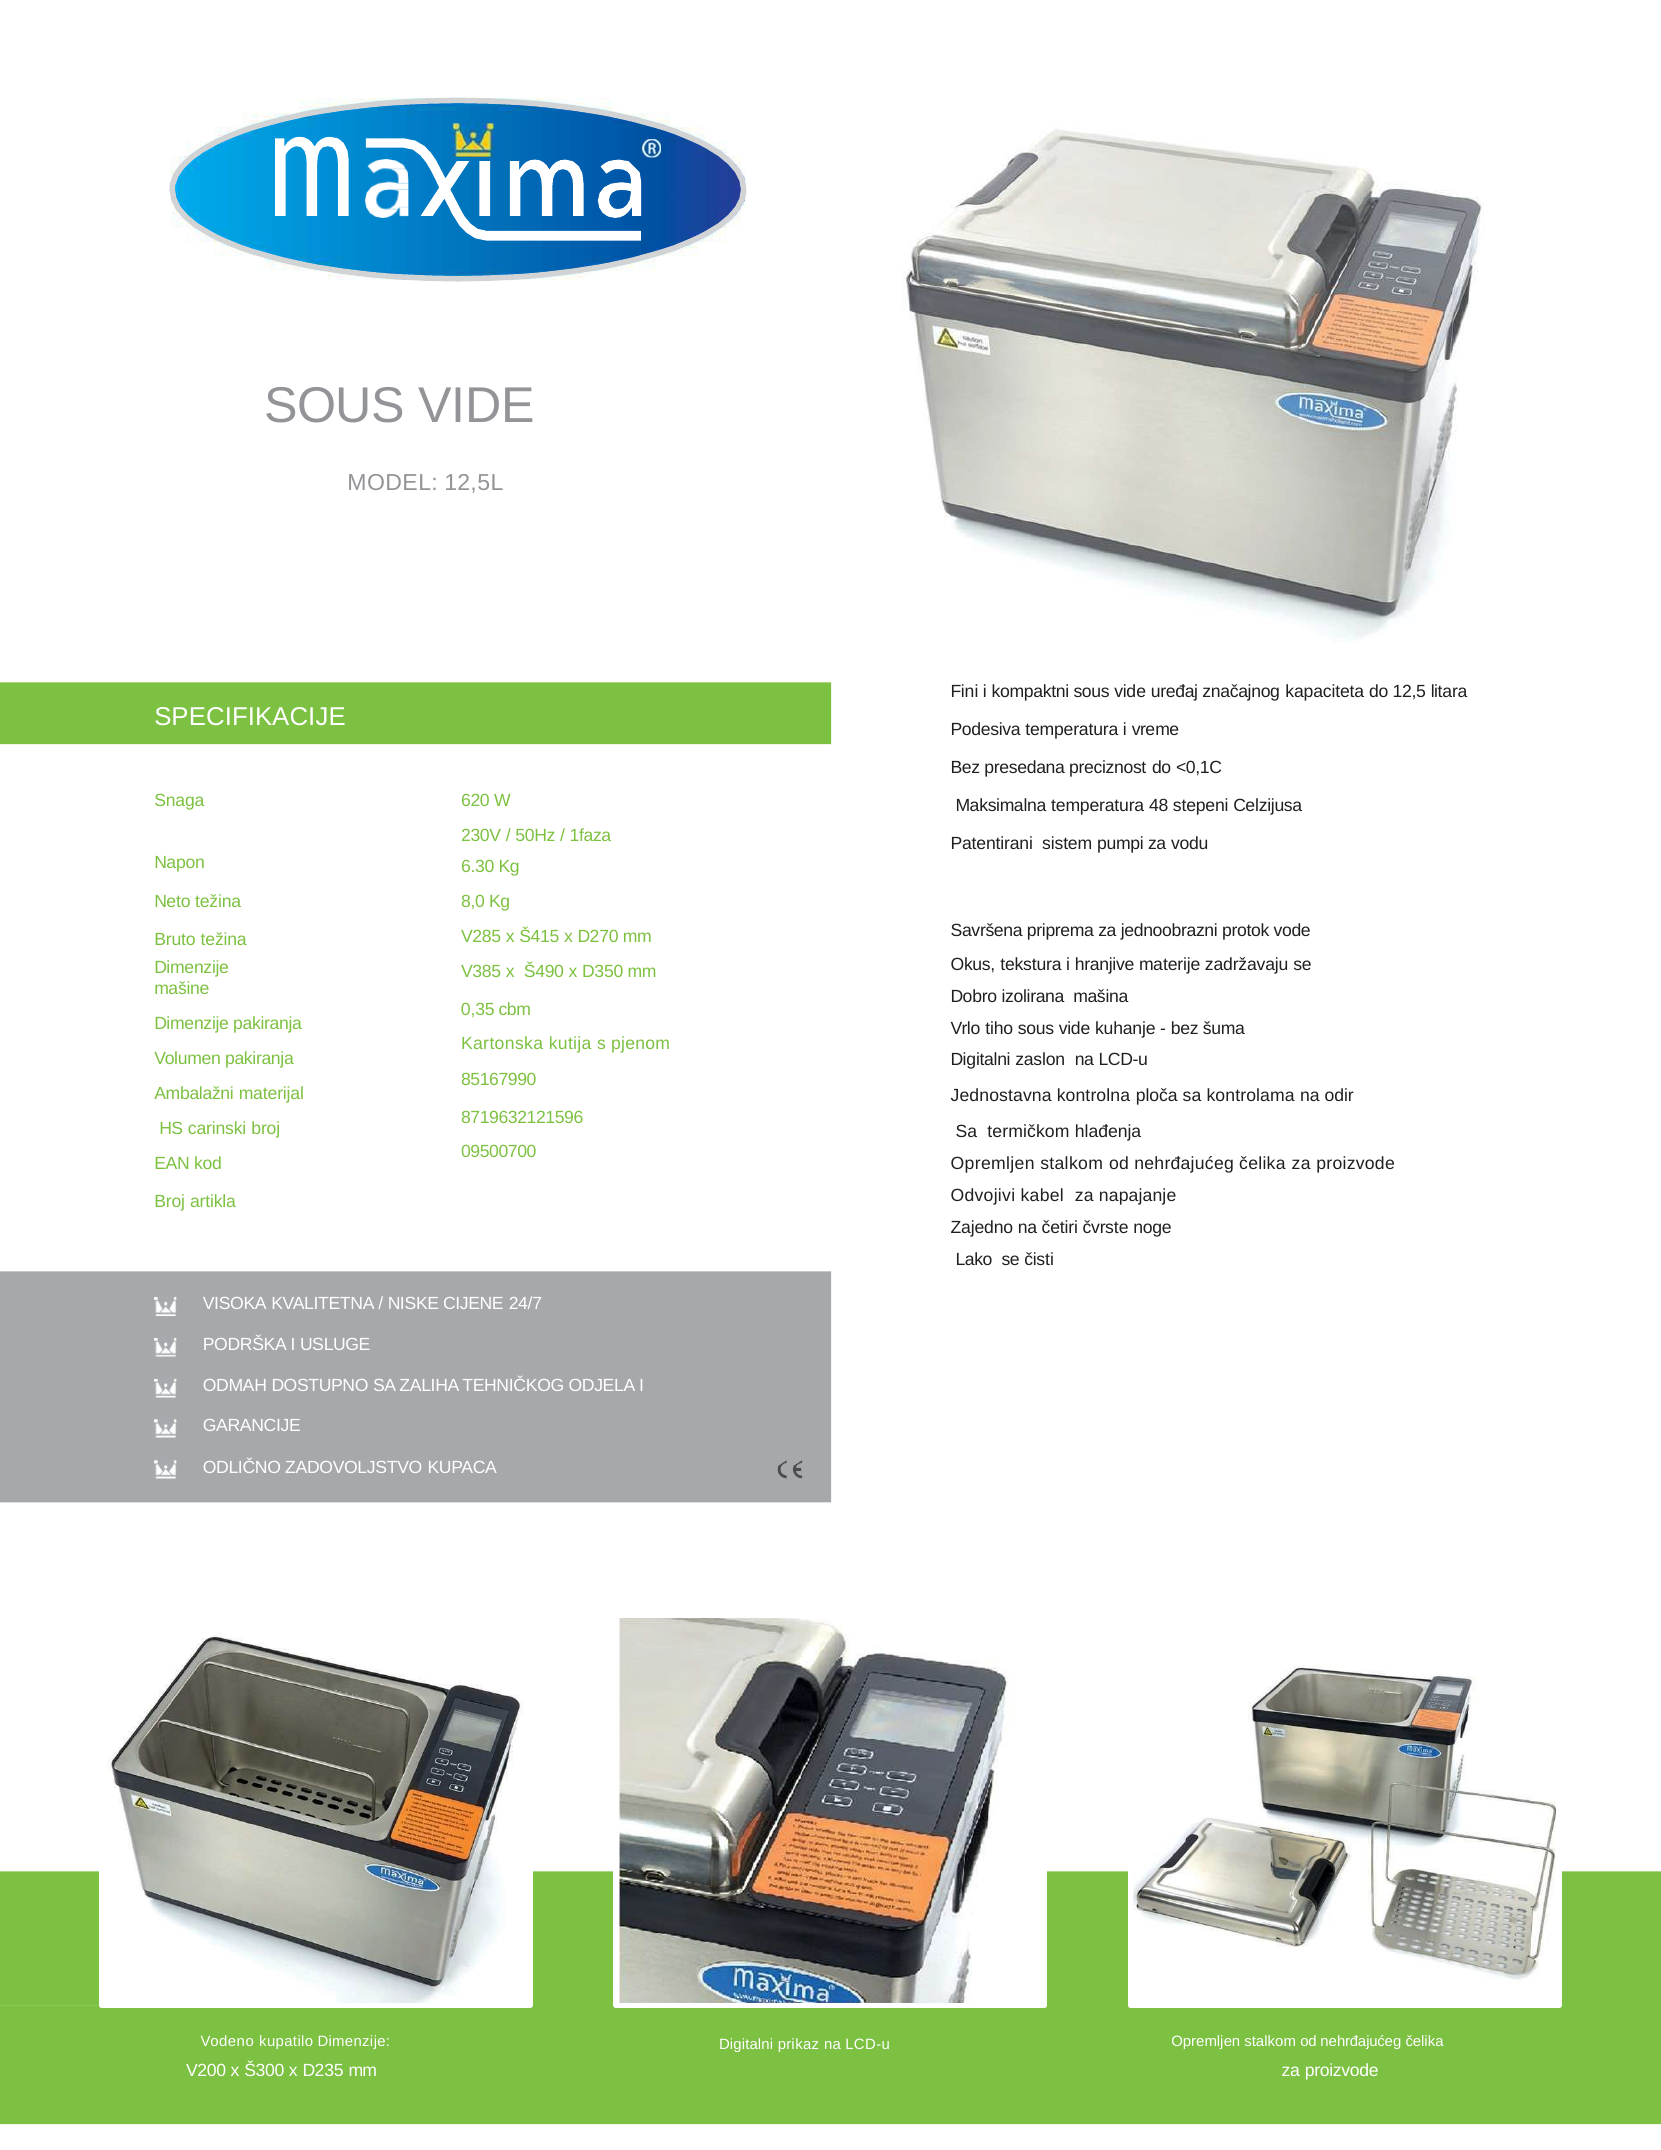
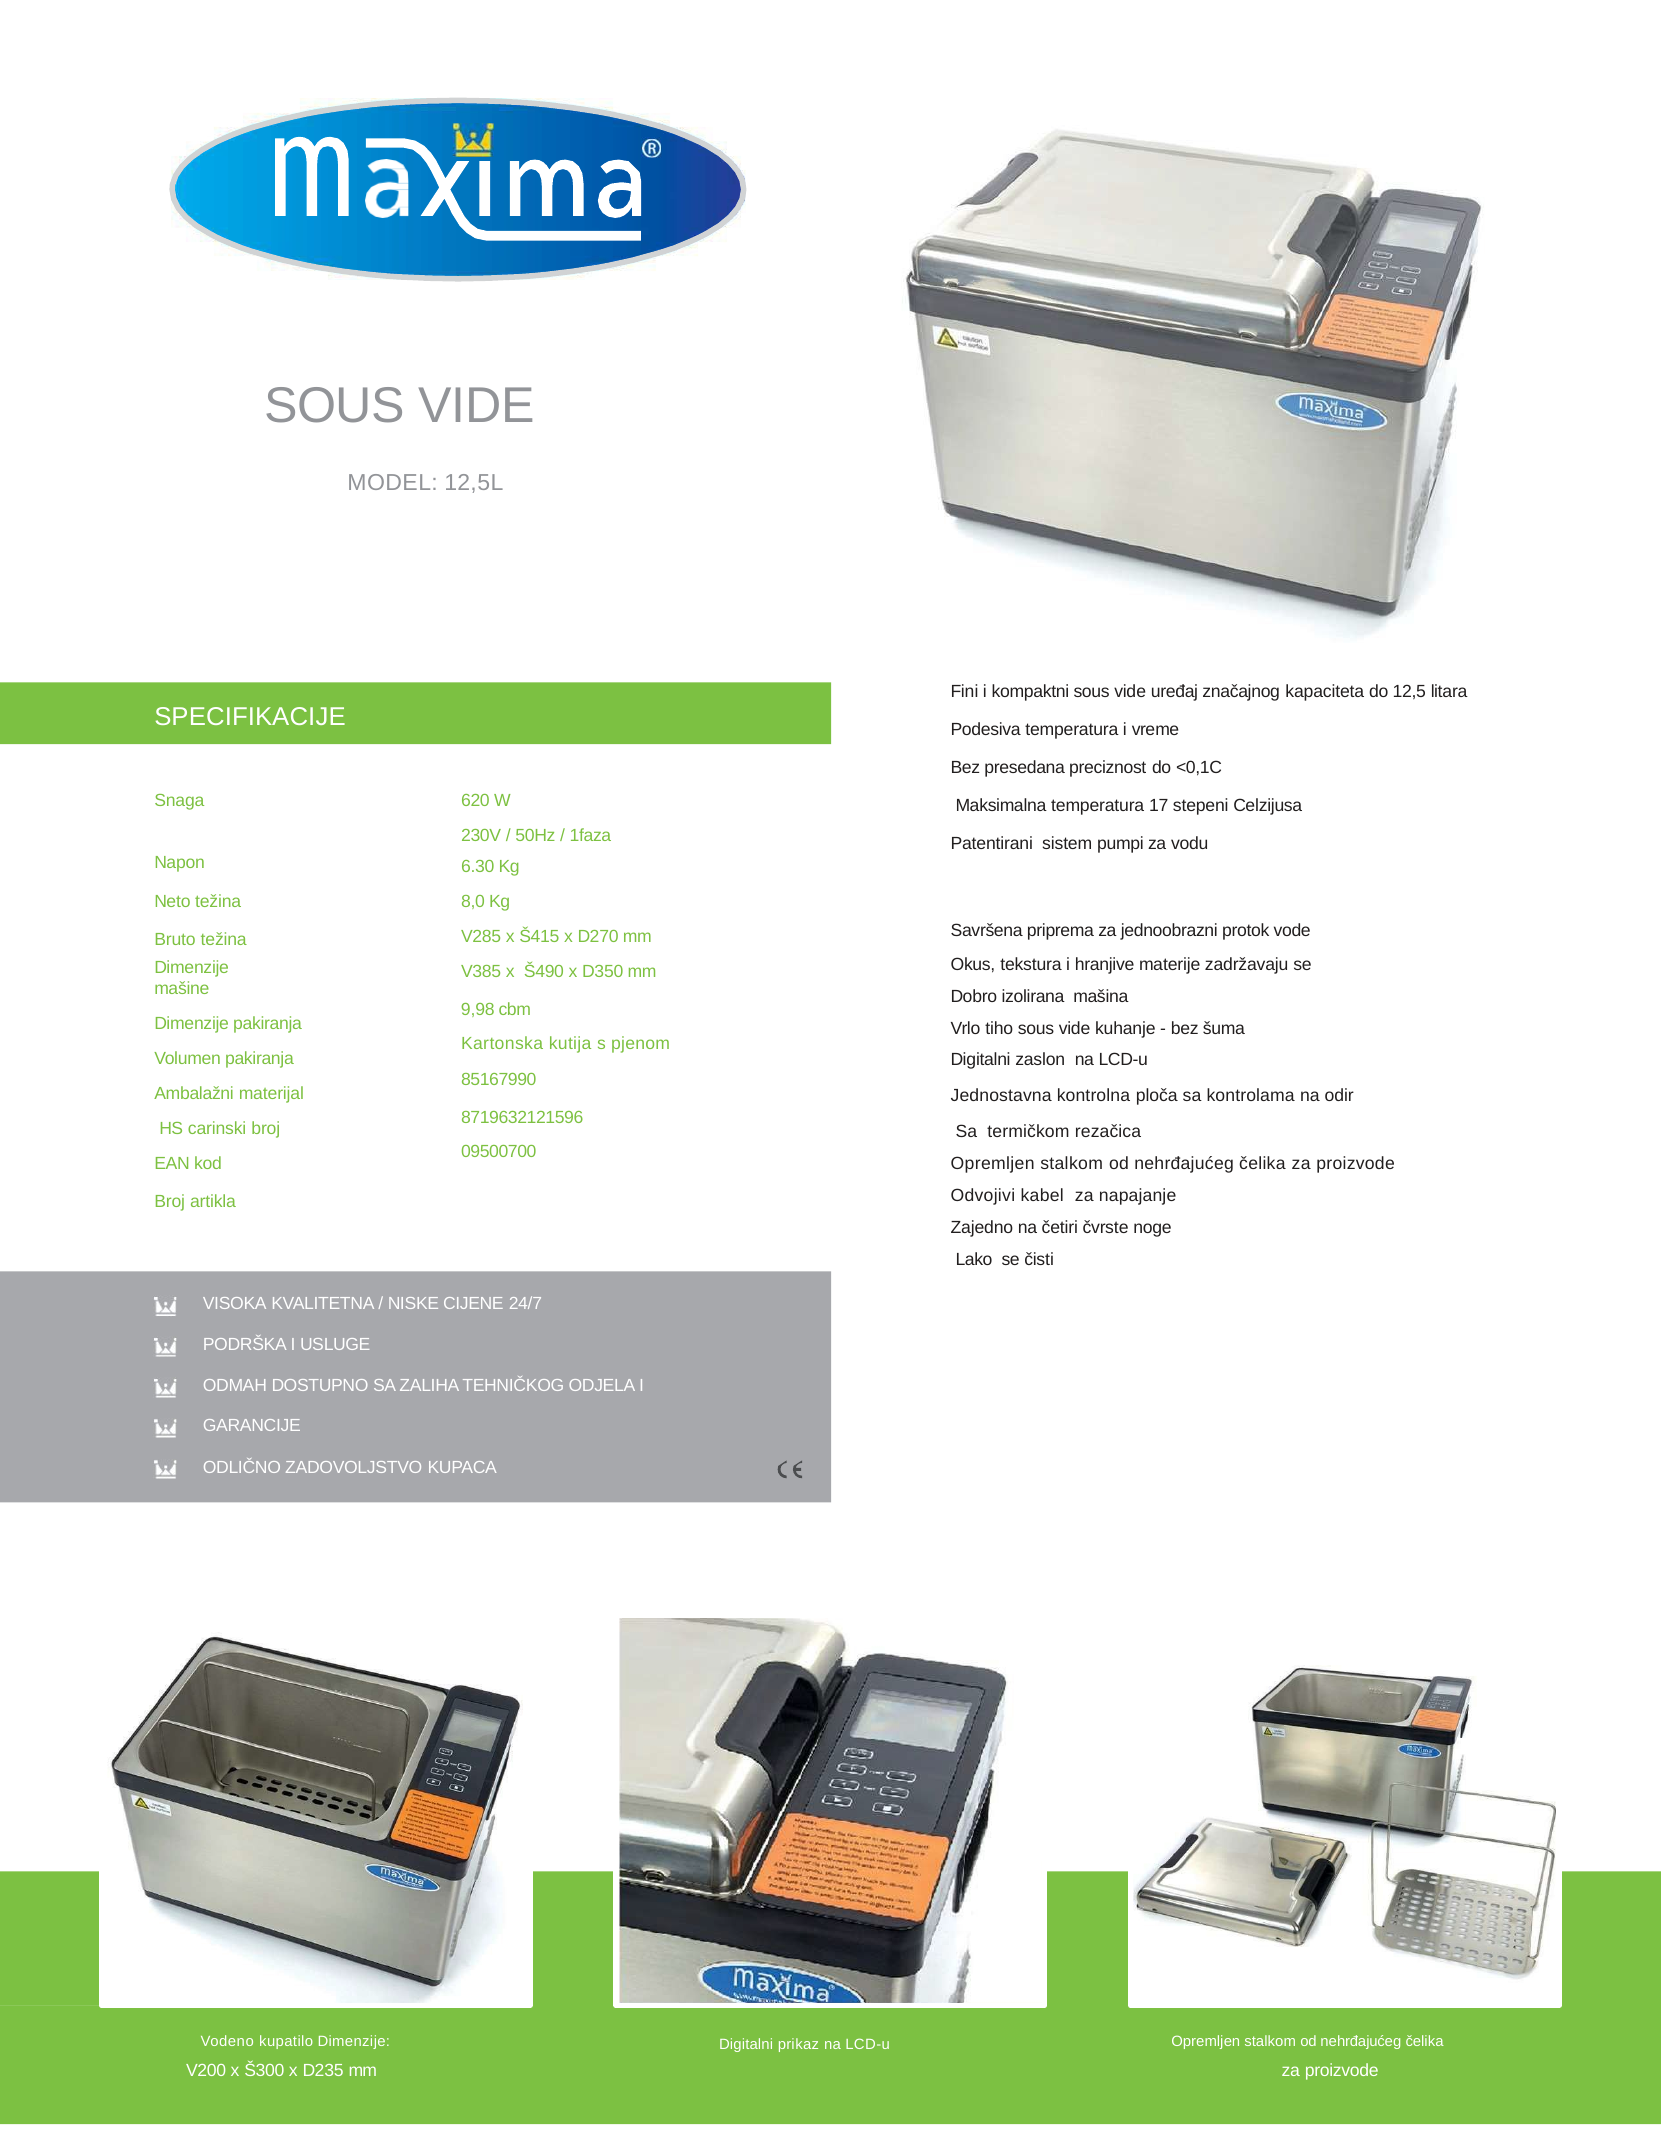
48: 48 -> 17
0,35: 0,35 -> 9,98
hlađenja: hlađenja -> rezačica
